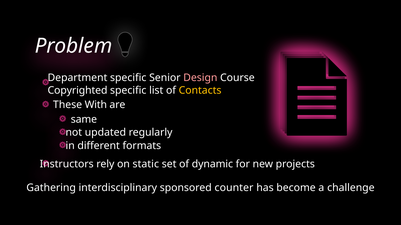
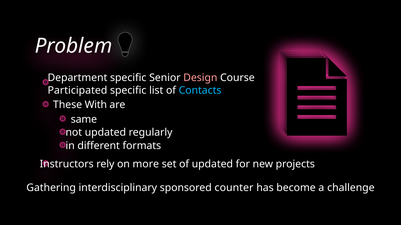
Copyrighted: Copyrighted -> Participated
Contacts colour: yellow -> light blue
static: static -> more
of dynamic: dynamic -> updated
